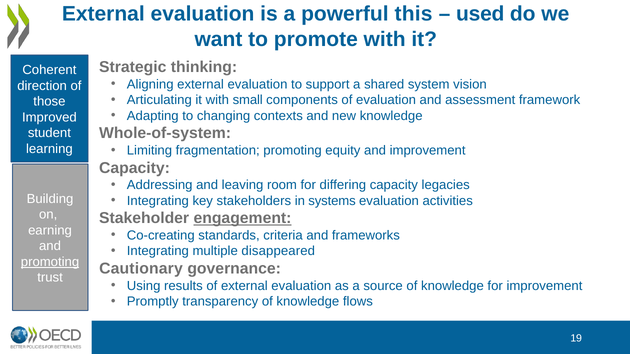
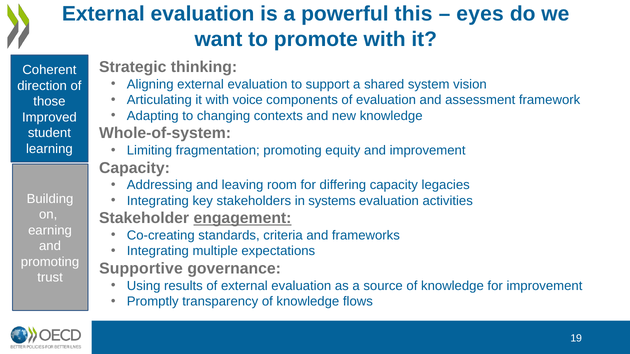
used: used -> eyes
small: small -> voice
disappeared: disappeared -> expectations
promoting at (50, 262) underline: present -> none
Cautionary: Cautionary -> Supportive
